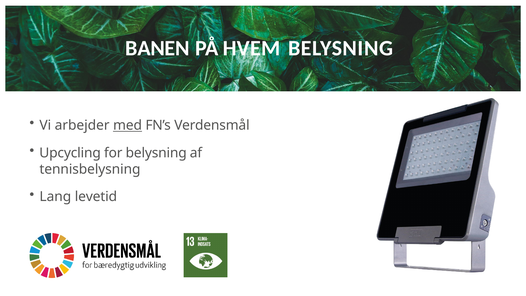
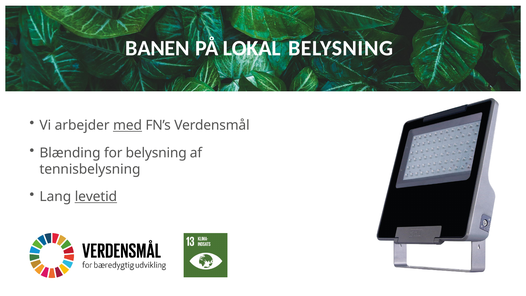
HVEM: HVEM -> LOKAL
Upcycling: Upcycling -> Blænding
levetid underline: none -> present
